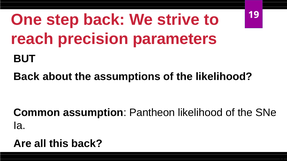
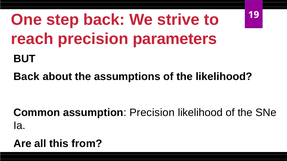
assumption Pantheon: Pantheon -> Precision
this back: back -> from
